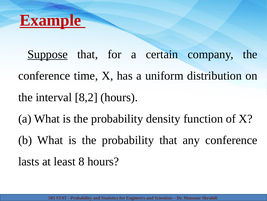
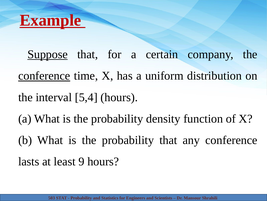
conference at (44, 76) underline: none -> present
8,2: 8,2 -> 5,4
8: 8 -> 9
